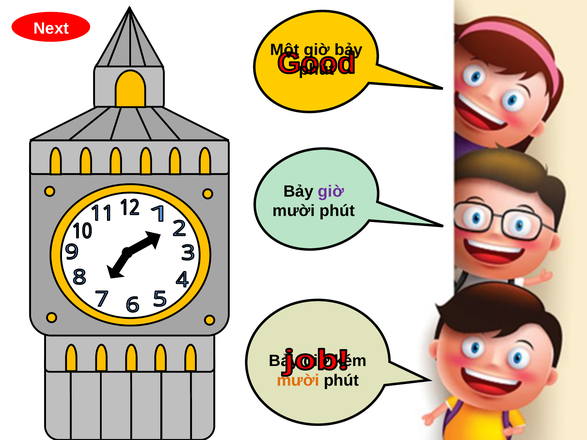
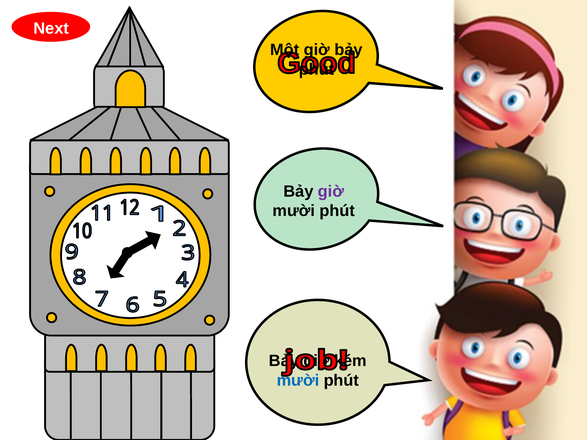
mười at (298, 381) colour: orange -> blue
